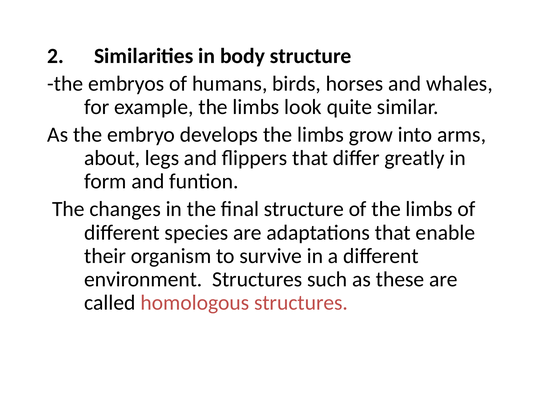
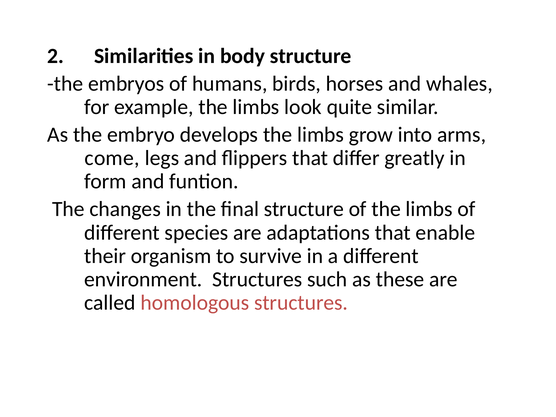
about: about -> come
